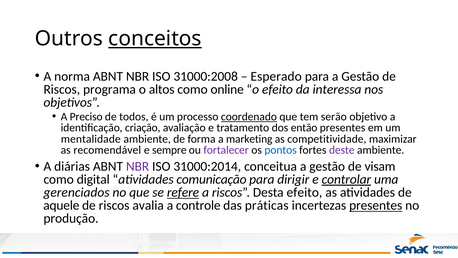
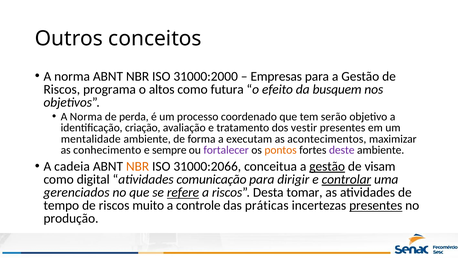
conceitos underline: present -> none
31000:2008: 31000:2008 -> 31000:2000
Esperado: Esperado -> Empresas
online: online -> futura
interessa: interessa -> busquem
Preciso at (86, 117): Preciso -> Norma
todos: todos -> perda
coordenado underline: present -> none
então: então -> vestir
marketing: marketing -> executam
competitividade: competitividade -> acontecimentos
recomendável: recomendável -> conhecimento
pontos colour: blue -> orange
diárias: diárias -> cadeia
NBR at (138, 166) colour: purple -> orange
31000:2014: 31000:2014 -> 31000:2066
gestão at (327, 166) underline: none -> present
Desta efeito: efeito -> tomar
aquele: aquele -> tempo
avalia: avalia -> muito
